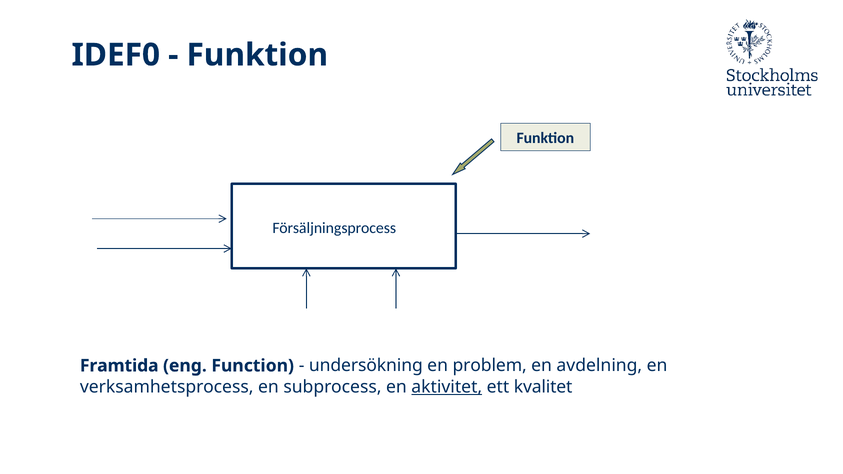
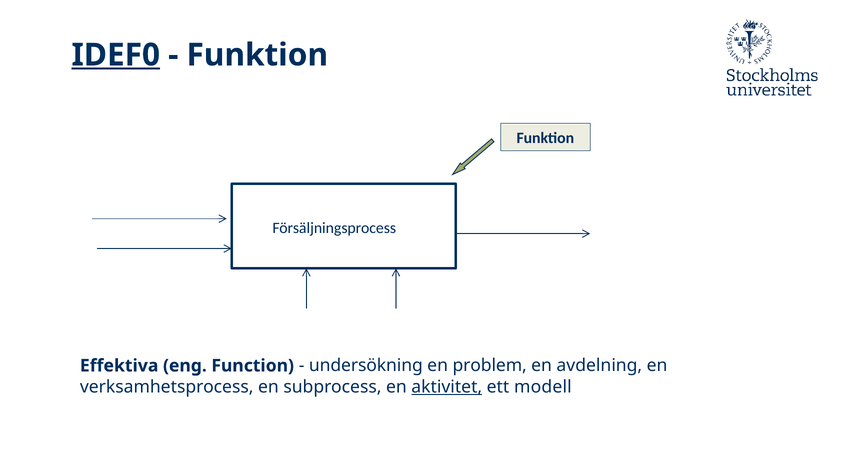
IDEF0 underline: none -> present
Framtida: Framtida -> Effektiva
kvalitet: kvalitet -> modell
